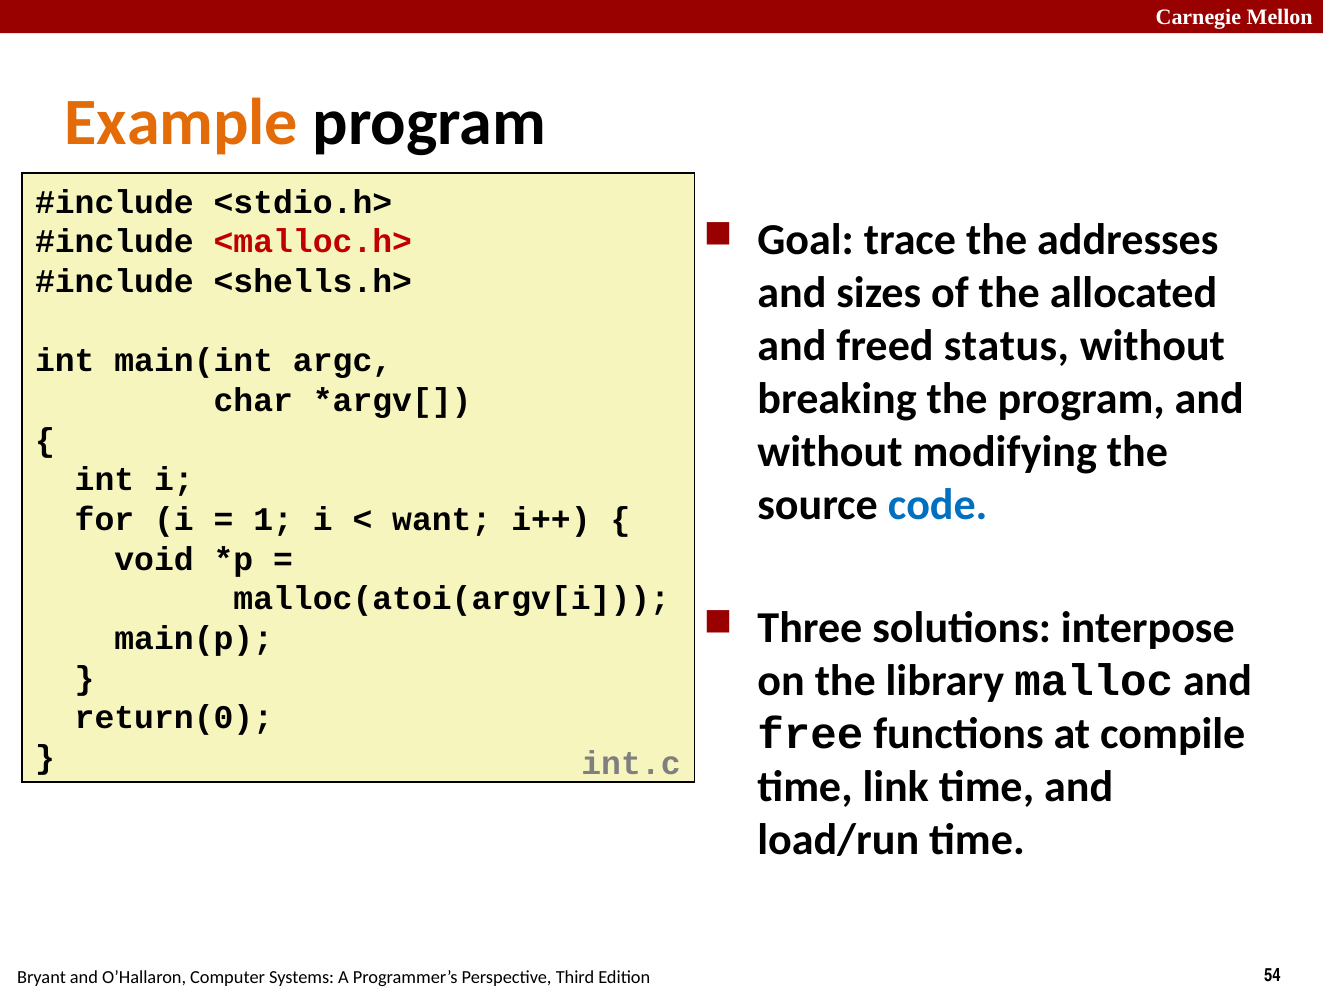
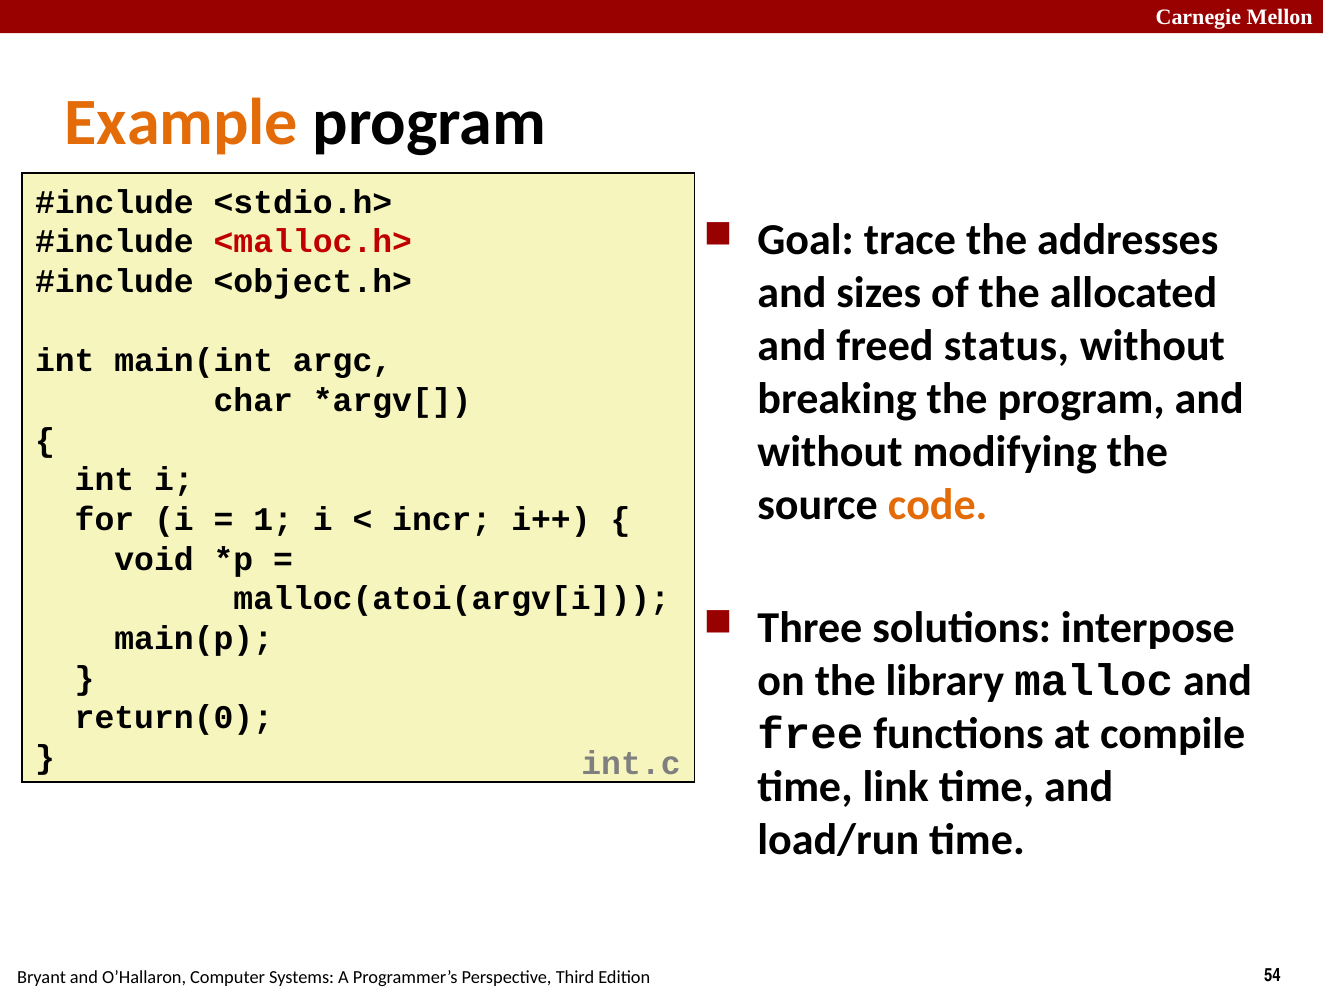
<shells.h>: <shells.h> -> <object.h>
code colour: blue -> orange
want: want -> incr
